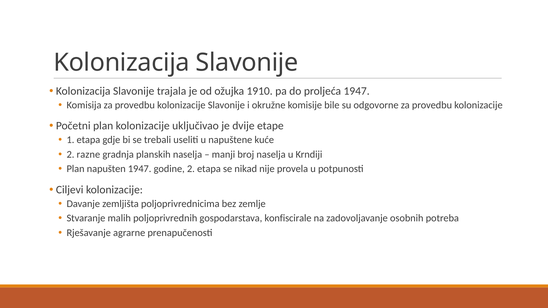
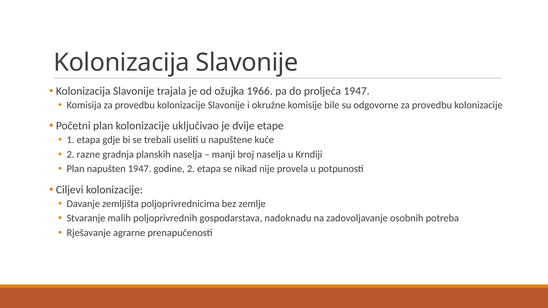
1910: 1910 -> 1966
konfiscirale: konfiscirale -> nadoknadu
